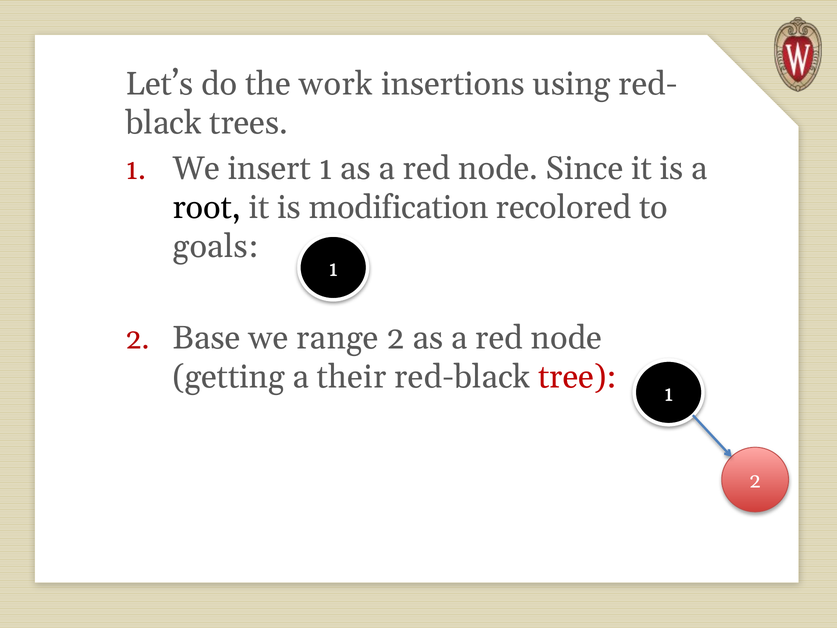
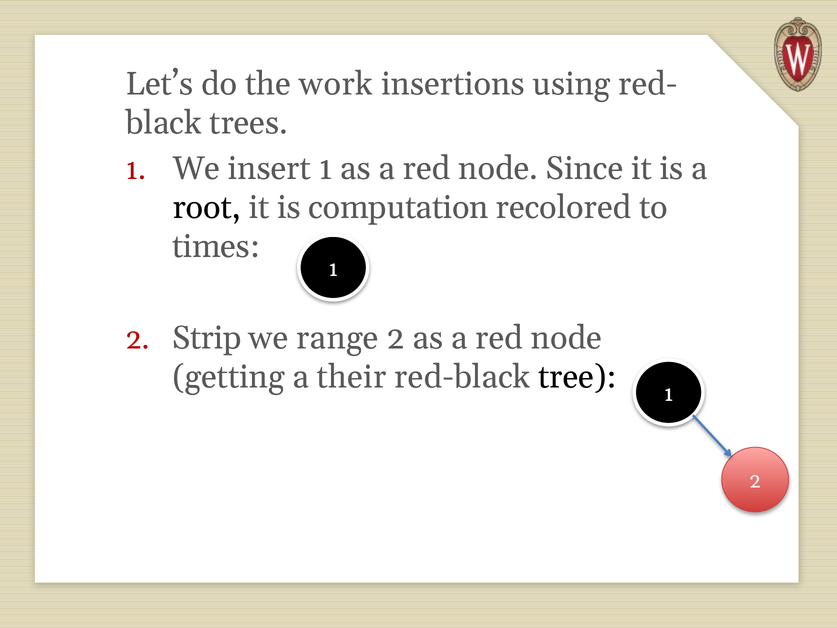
modification: modification -> computation
goals: goals -> times
Base: Base -> Strip
tree colour: red -> black
